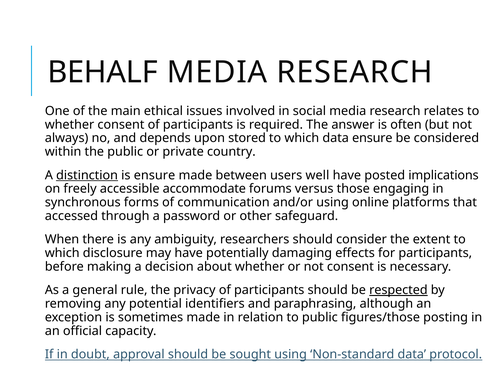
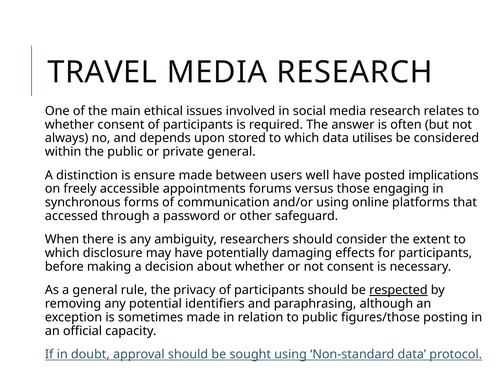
BEHALF: BEHALF -> TRAVEL
data ensure: ensure -> utilises
private country: country -> general
distinction underline: present -> none
accommodate: accommodate -> appointments
